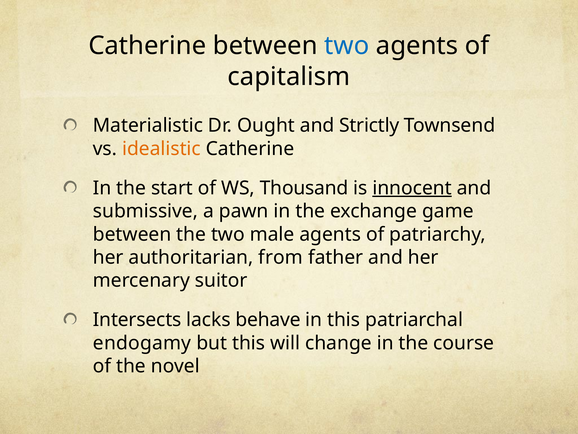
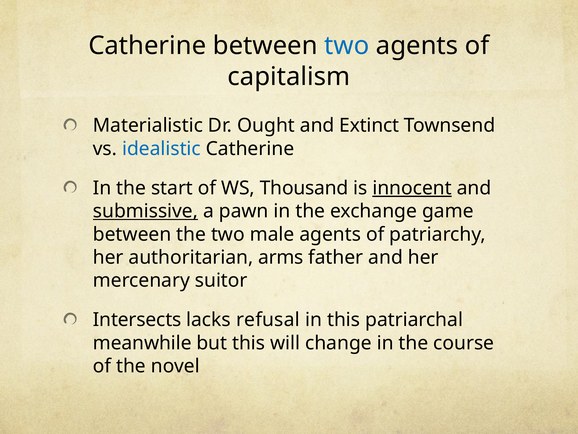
Strictly: Strictly -> Extinct
idealistic colour: orange -> blue
submissive underline: none -> present
from: from -> arms
behave: behave -> refusal
endogamy: endogamy -> meanwhile
